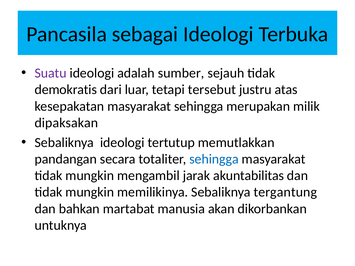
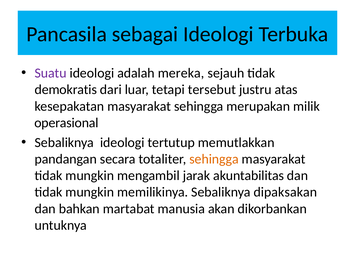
sumber: sumber -> mereka
dipaksakan: dipaksakan -> operasional
sehingga at (214, 159) colour: blue -> orange
tergantung: tergantung -> dipaksakan
